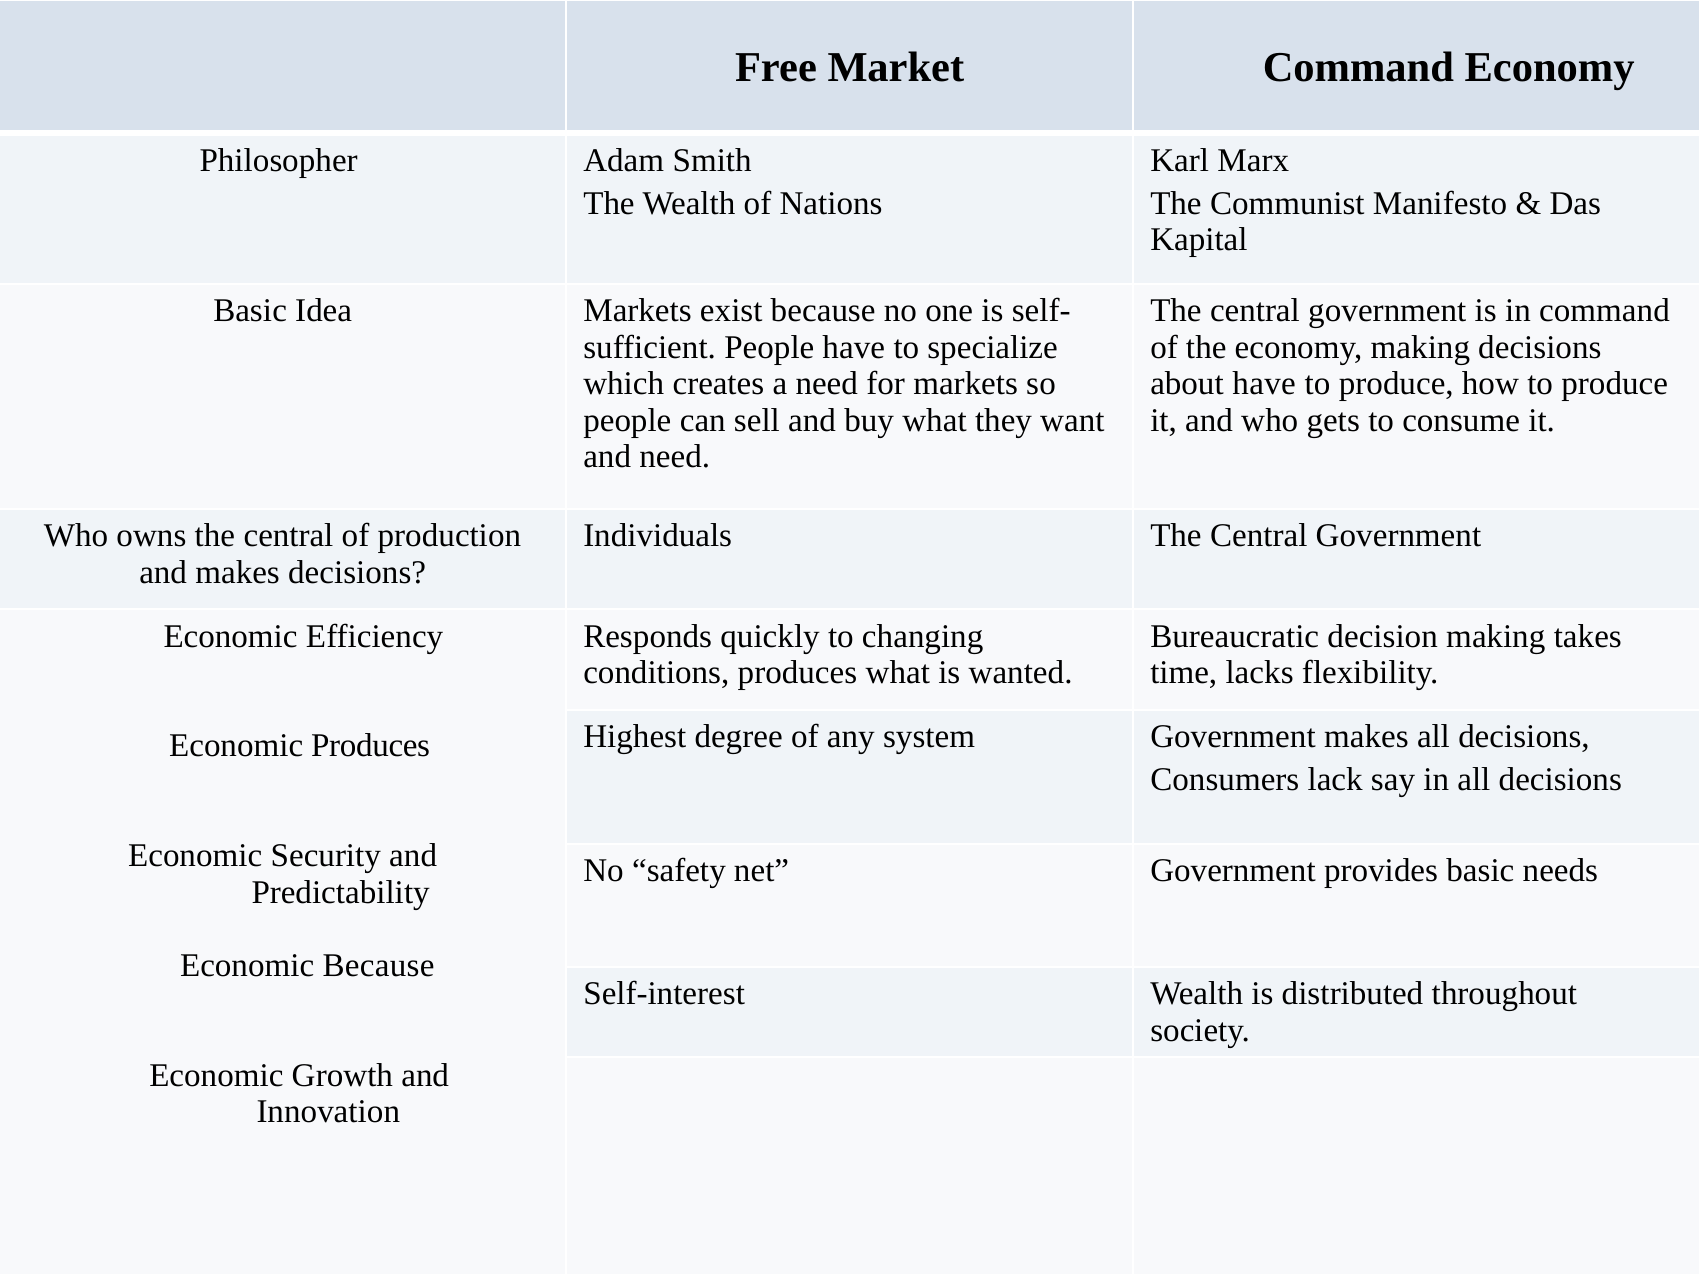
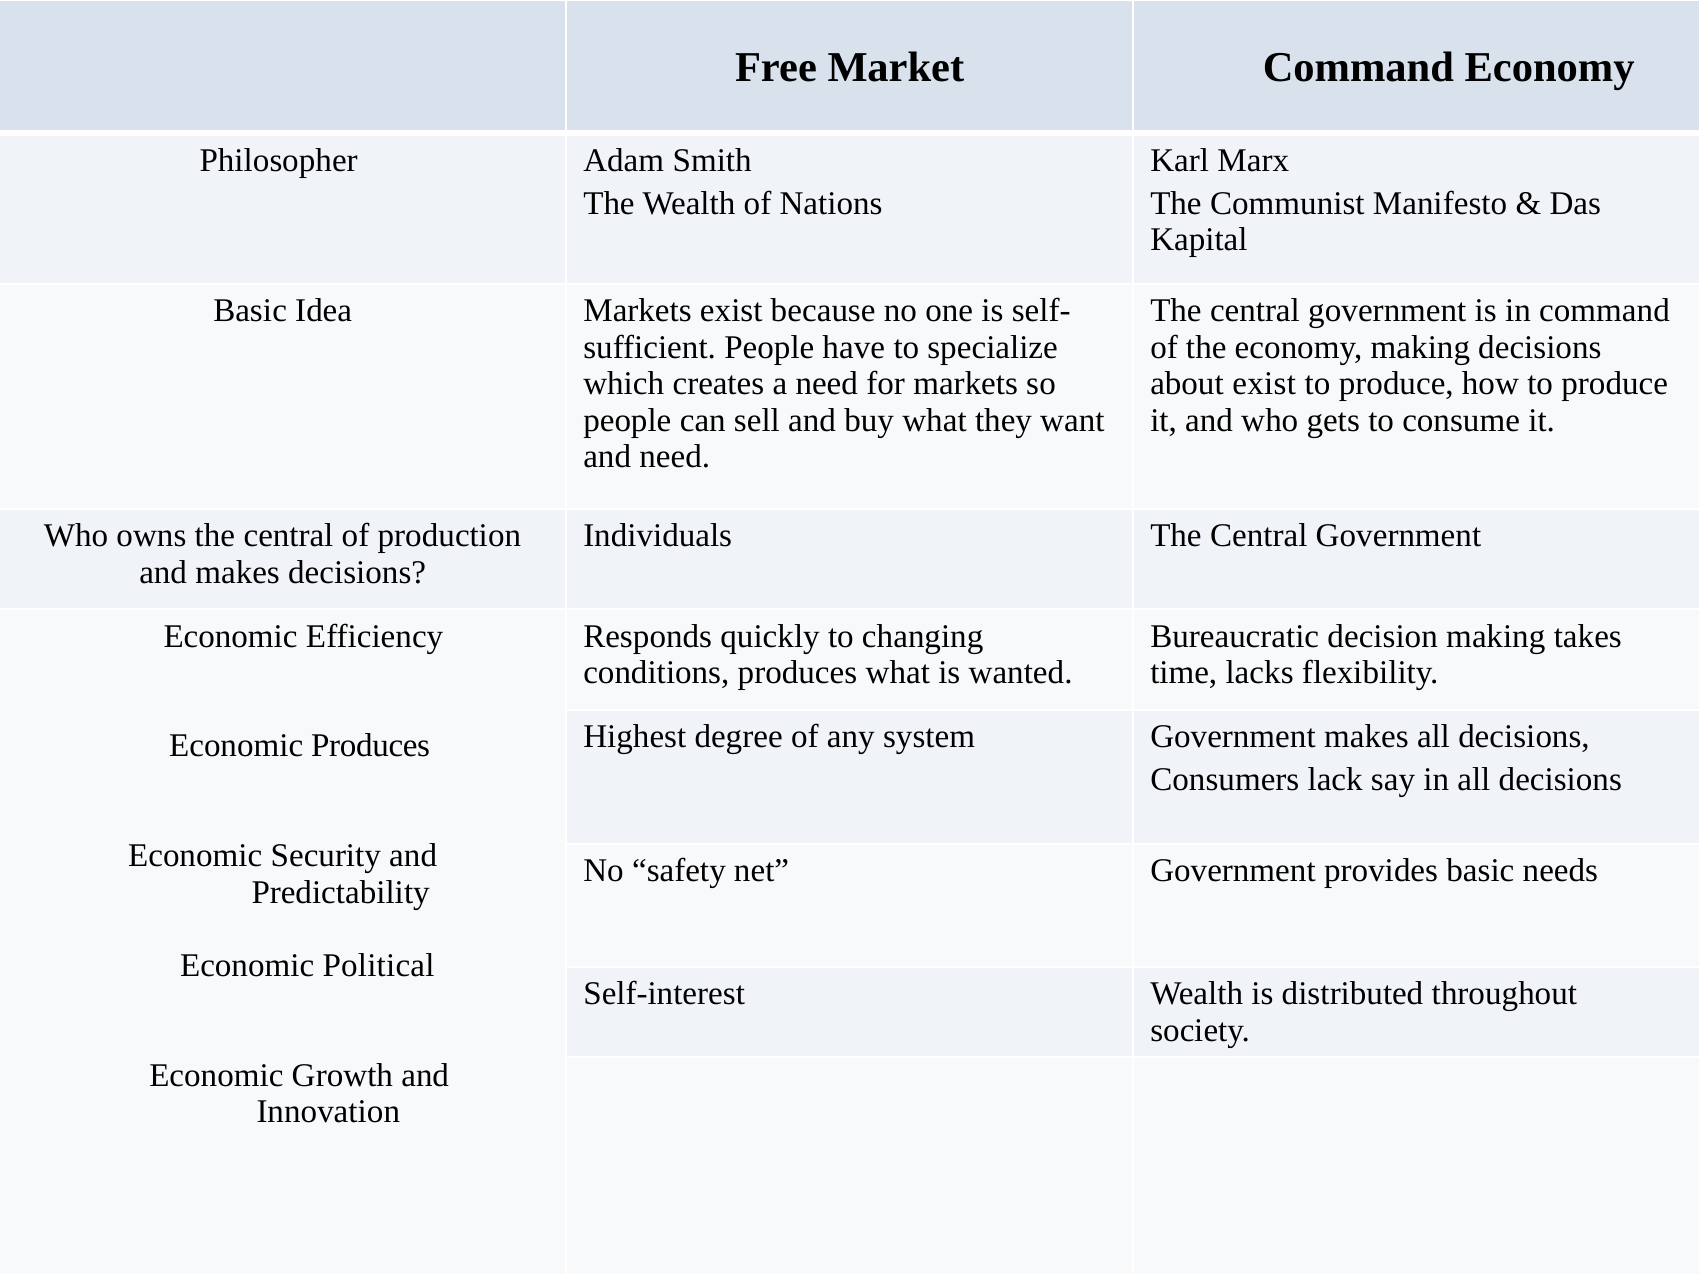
about have: have -> exist
Economic Because: Because -> Political
